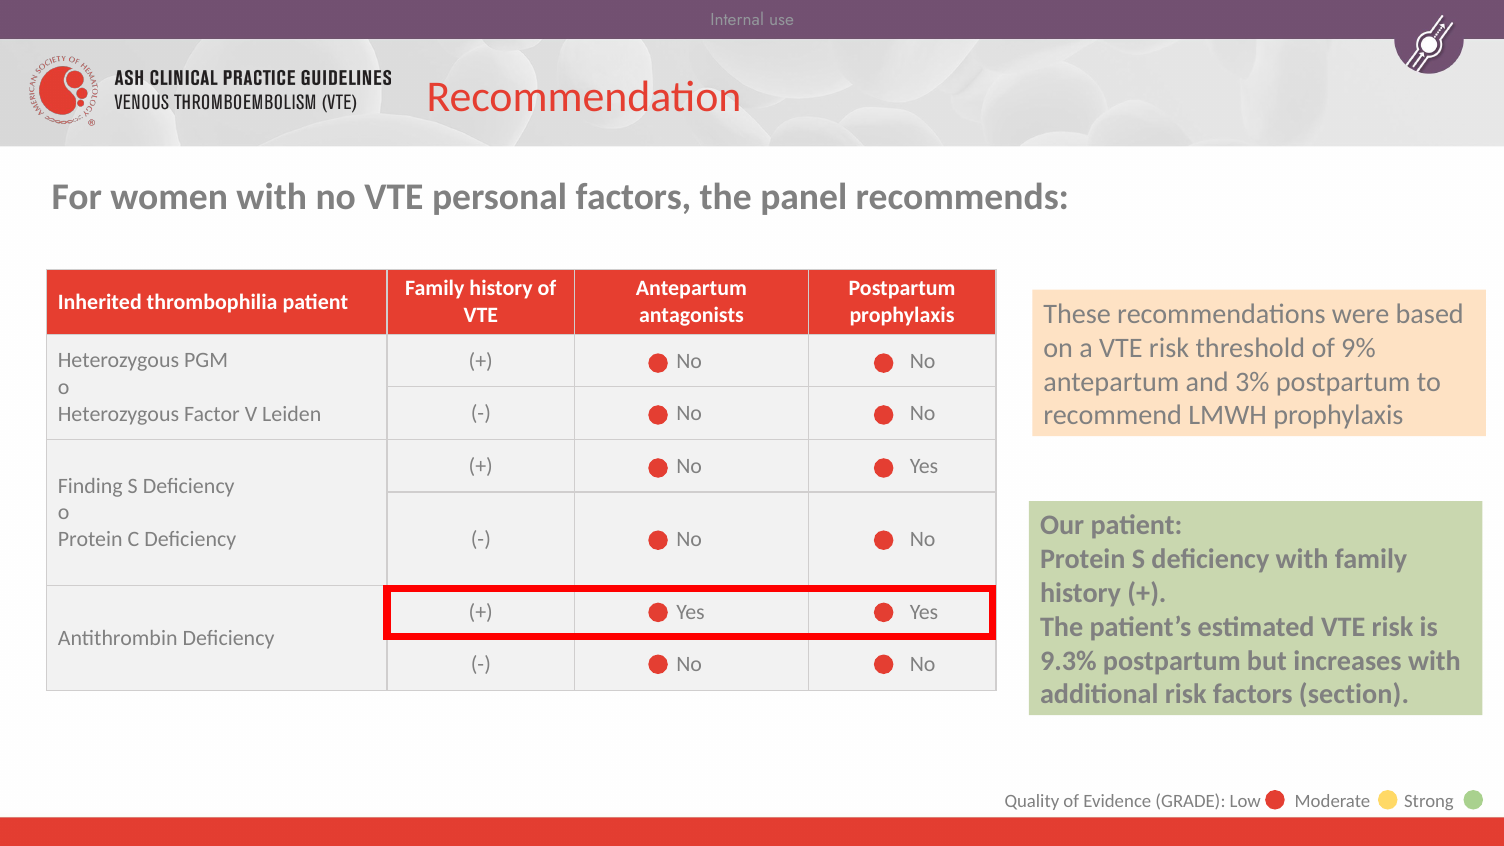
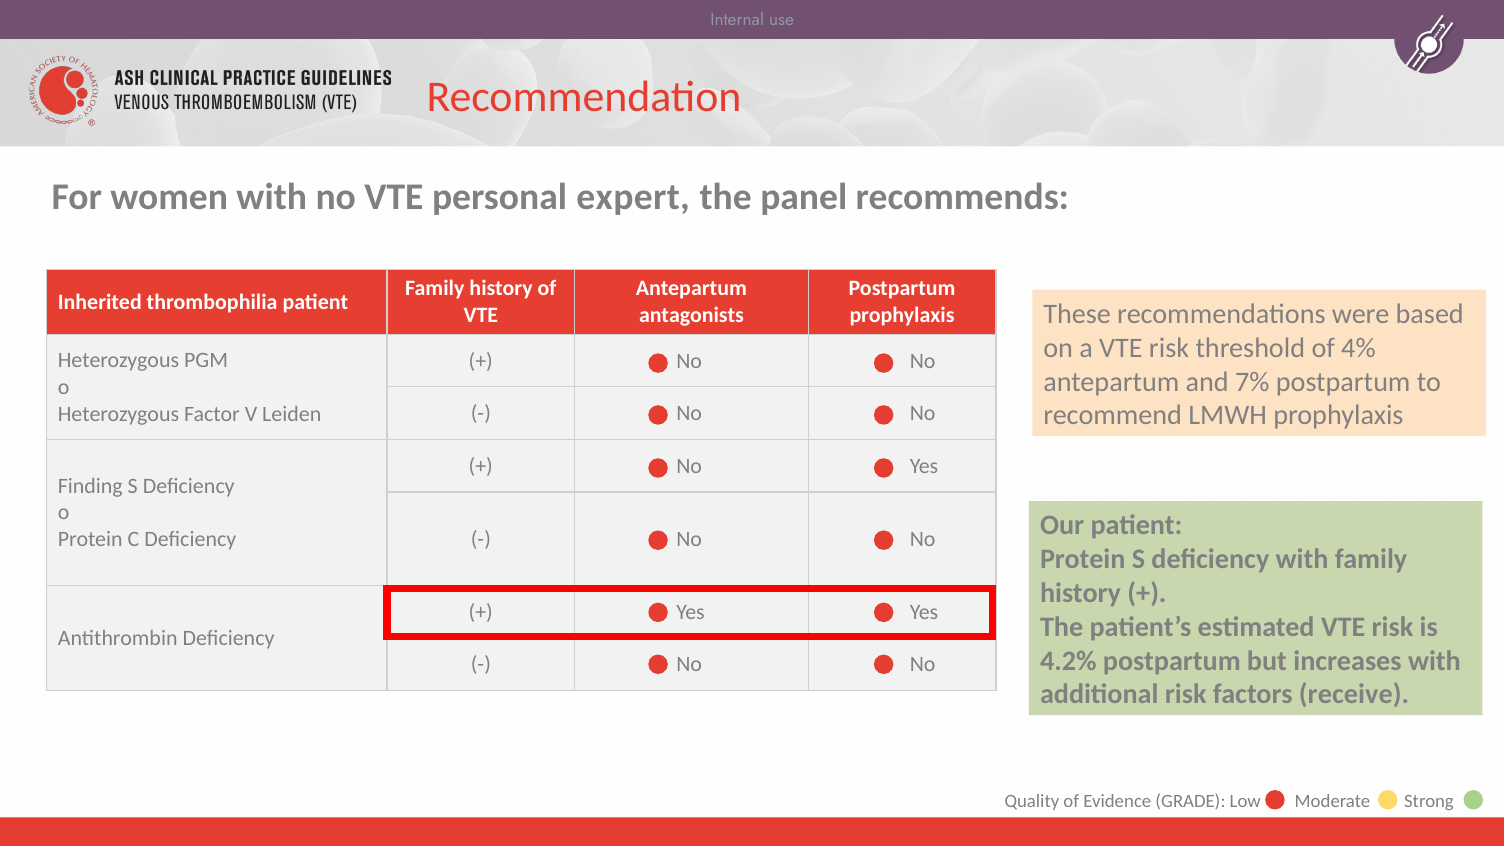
personal factors: factors -> expert
9%: 9% -> 4%
3%: 3% -> 7%
9.3%: 9.3% -> 4.2%
section: section -> receive
